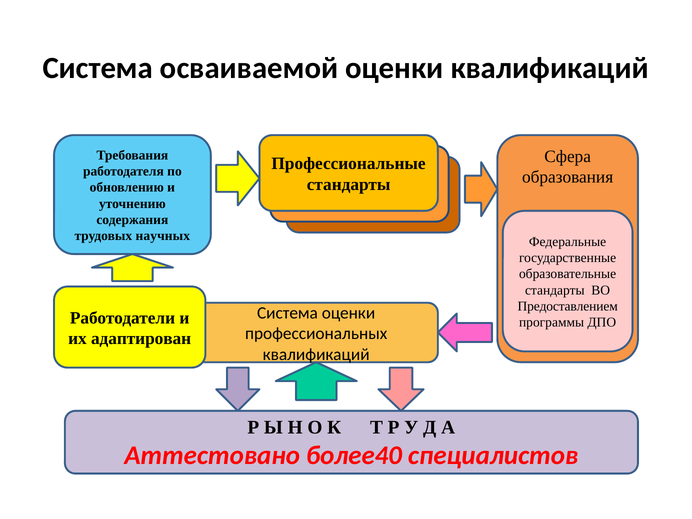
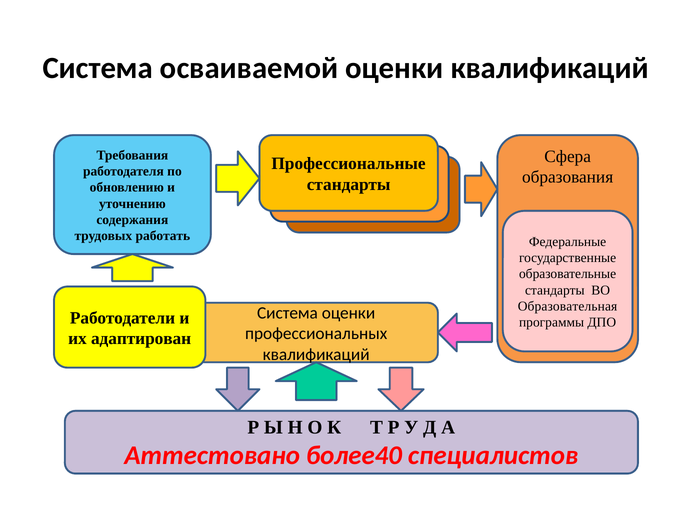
научных: научных -> работать
Предоставлением: Предоставлением -> Образовательная
